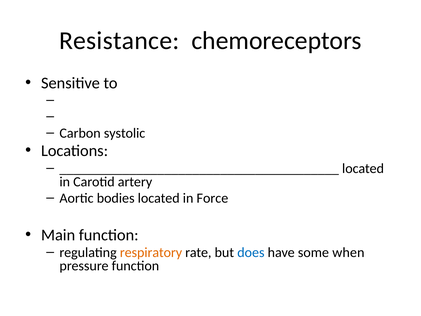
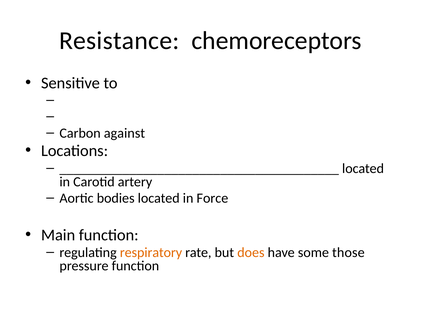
systolic: systolic -> against
does colour: blue -> orange
when: when -> those
